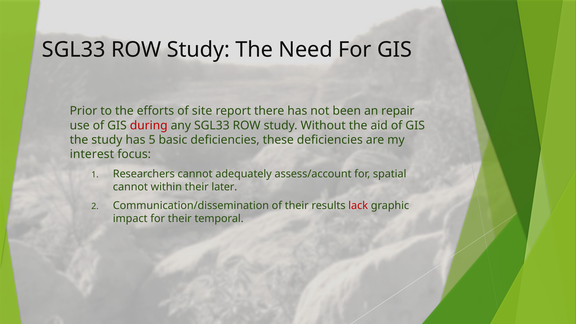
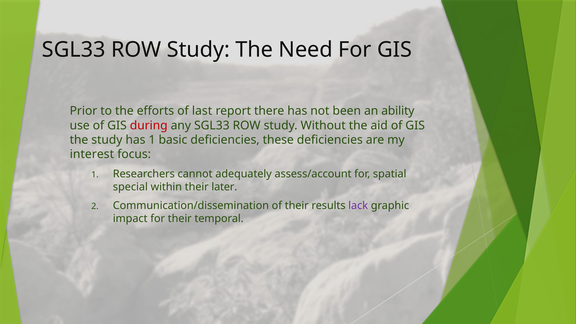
site: site -> last
repair: repair -> ability
has 5: 5 -> 1
cannot at (130, 187): cannot -> special
lack colour: red -> purple
